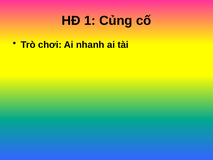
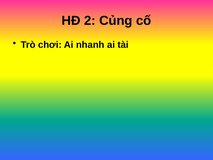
1: 1 -> 2
